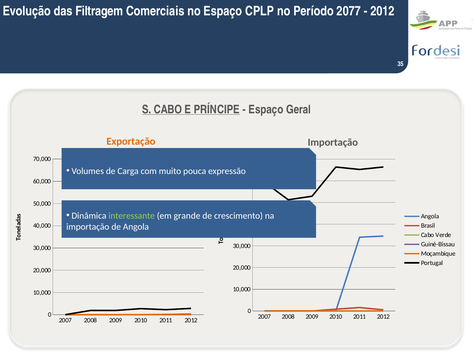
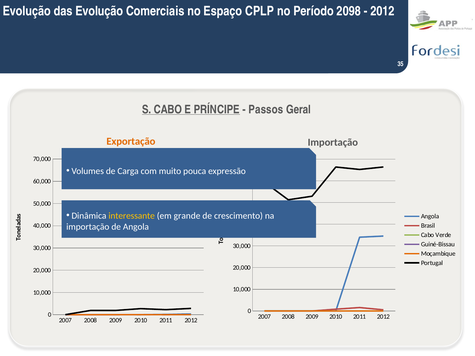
das Filtragem: Filtragem -> Evolução
2077: 2077 -> 2098
Espaço at (266, 110): Espaço -> Passos
interessante colour: light green -> yellow
